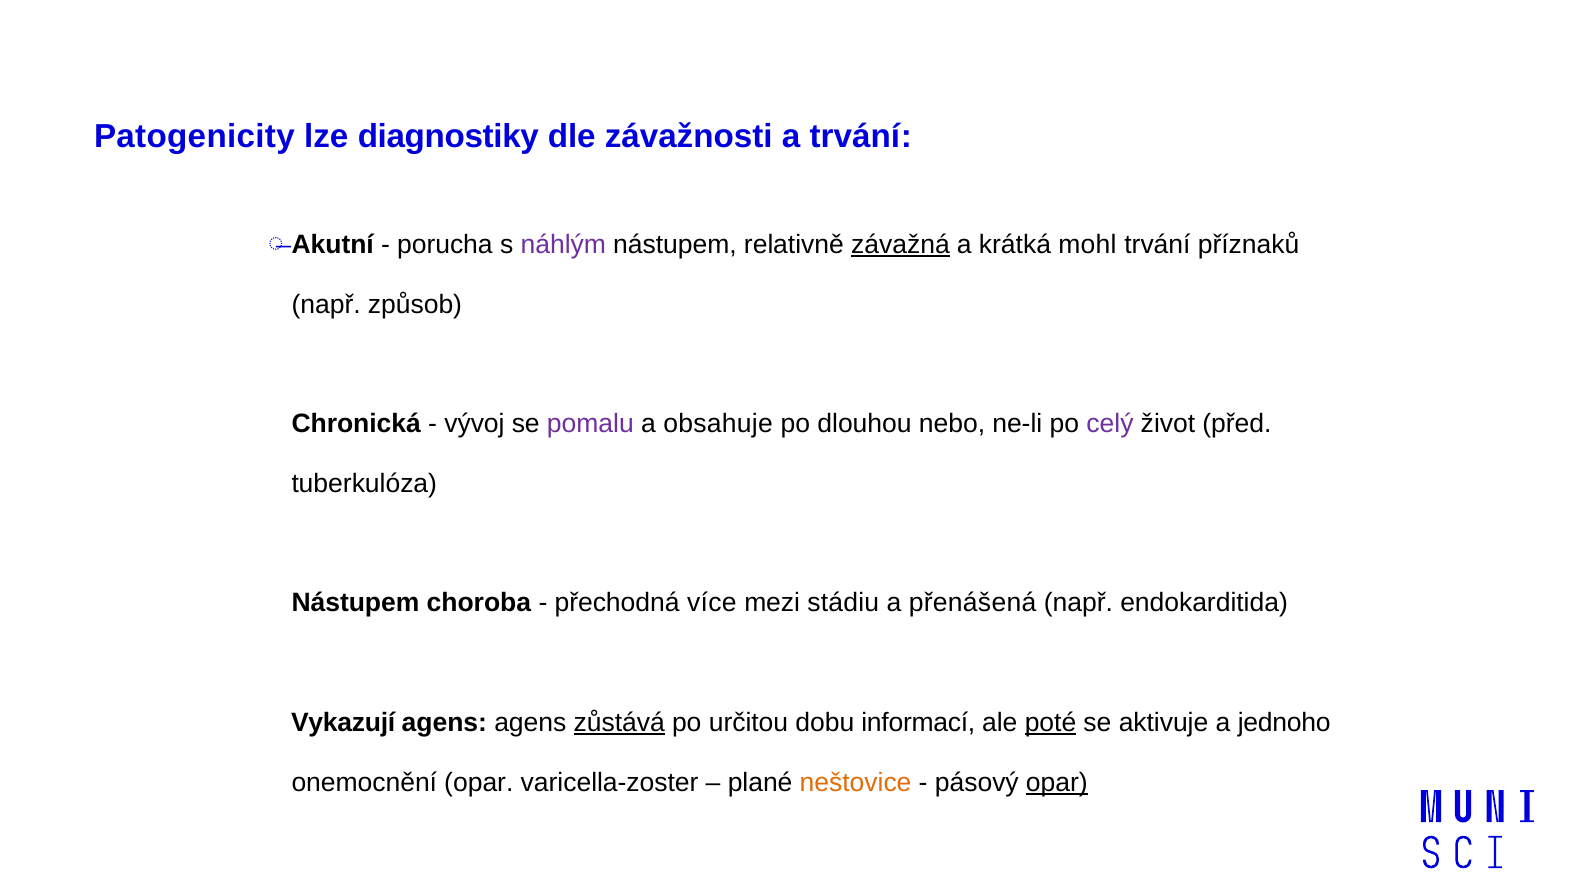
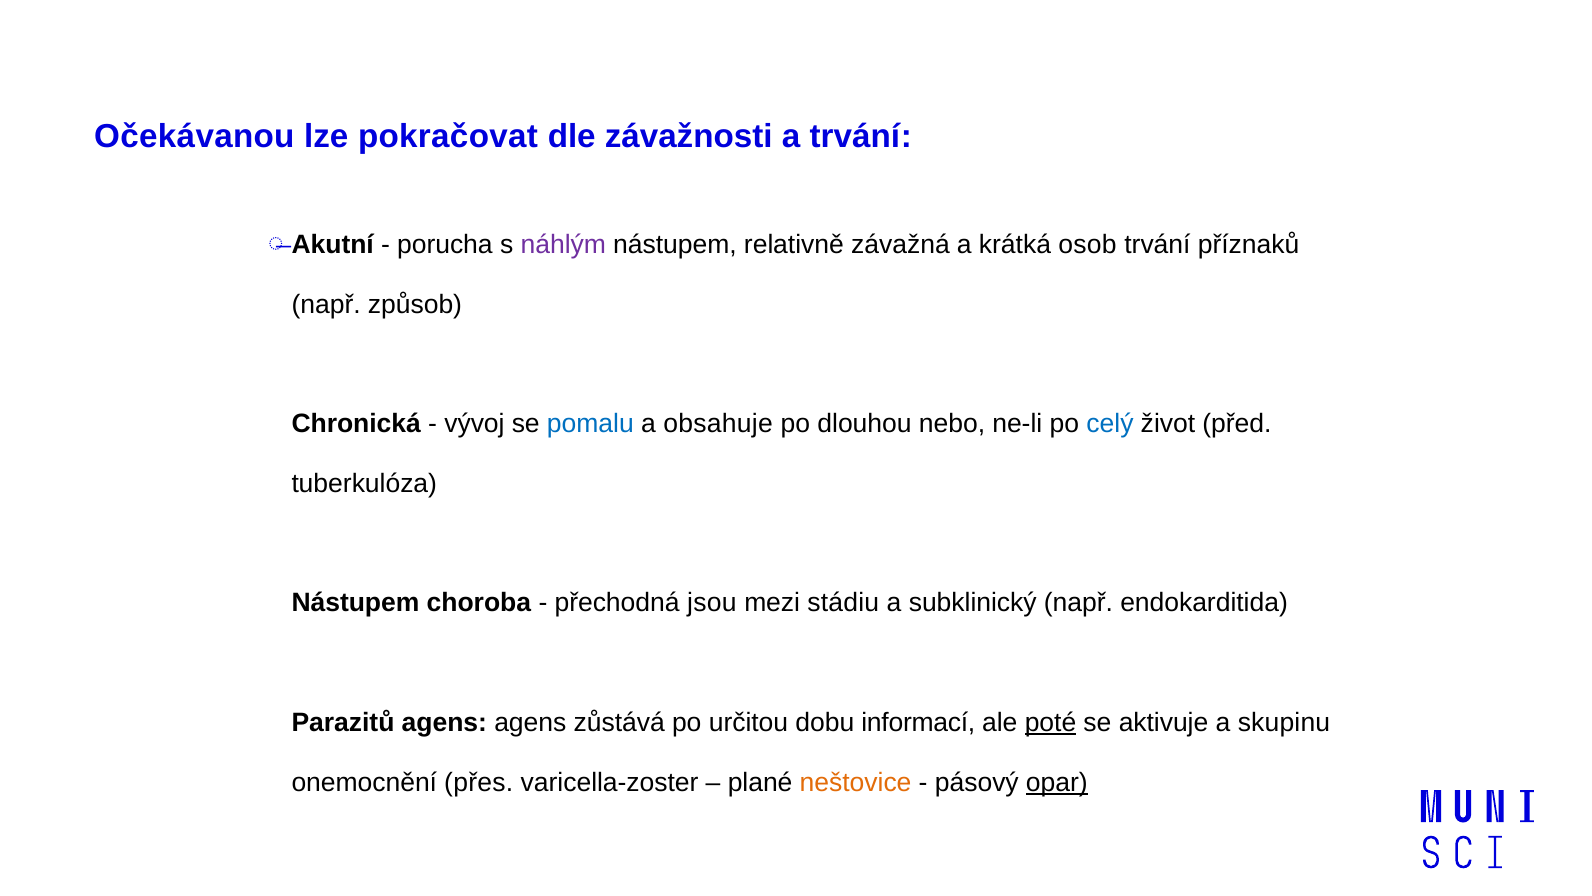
Patogenicity: Patogenicity -> Očekávanou
diagnostiky: diagnostiky -> pokračovat
závažná underline: present -> none
mohl: mohl -> osob
pomalu colour: purple -> blue
celý colour: purple -> blue
více: více -> jsou
přenášená: přenášená -> subklinický
Vykazují: Vykazují -> Parazitů
zůstává underline: present -> none
jednoho: jednoho -> skupinu
onemocnění opar: opar -> přes
